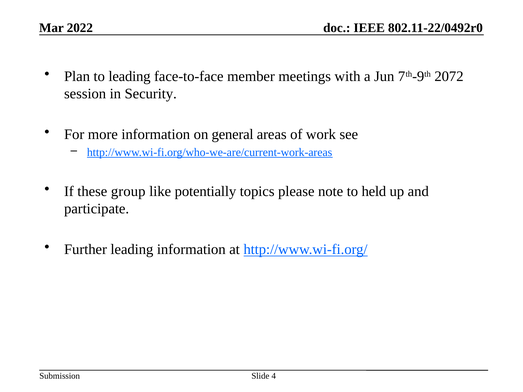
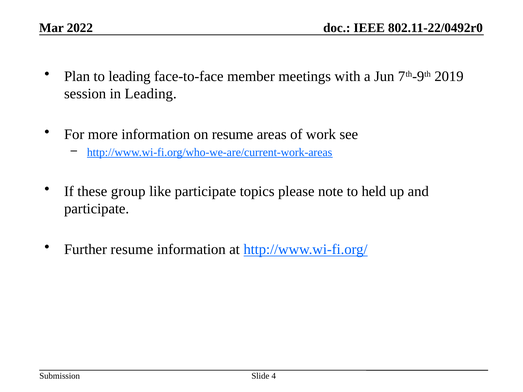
2072: 2072 -> 2019
in Security: Security -> Leading
on general: general -> resume
like potentially: potentially -> participate
Further leading: leading -> resume
